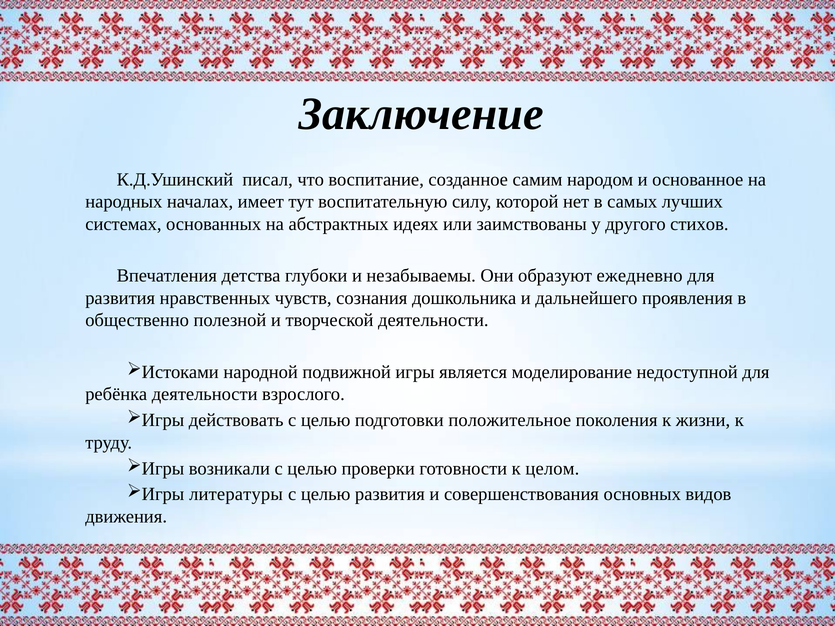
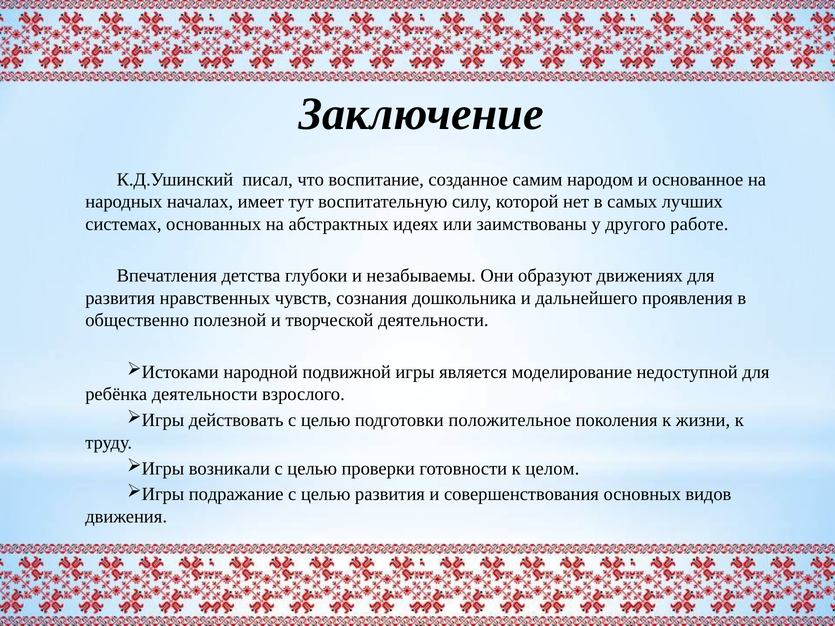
стихов: стихов -> работе
ежедневно: ежедневно -> движениях
литературы: литературы -> подражание
